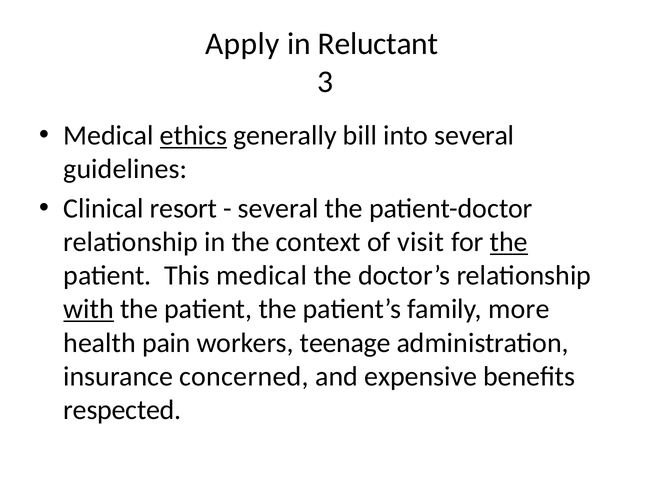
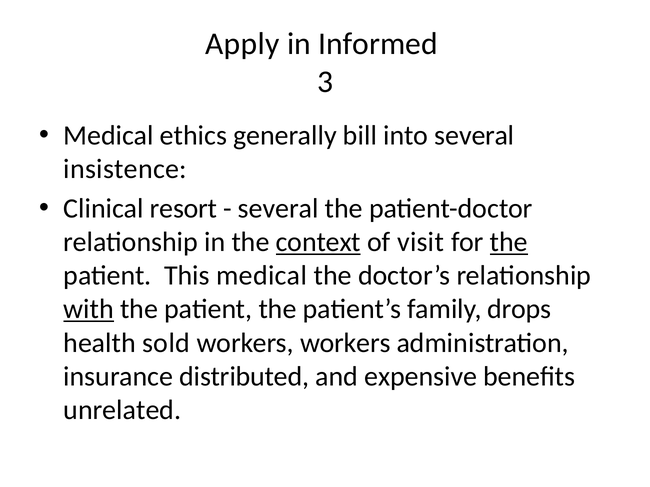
Reluctant: Reluctant -> Informed
ethics underline: present -> none
guidelines: guidelines -> insistence
context underline: none -> present
more: more -> drops
pain: pain -> sold
workers teenage: teenage -> workers
concerned: concerned -> distributed
respected: respected -> unrelated
